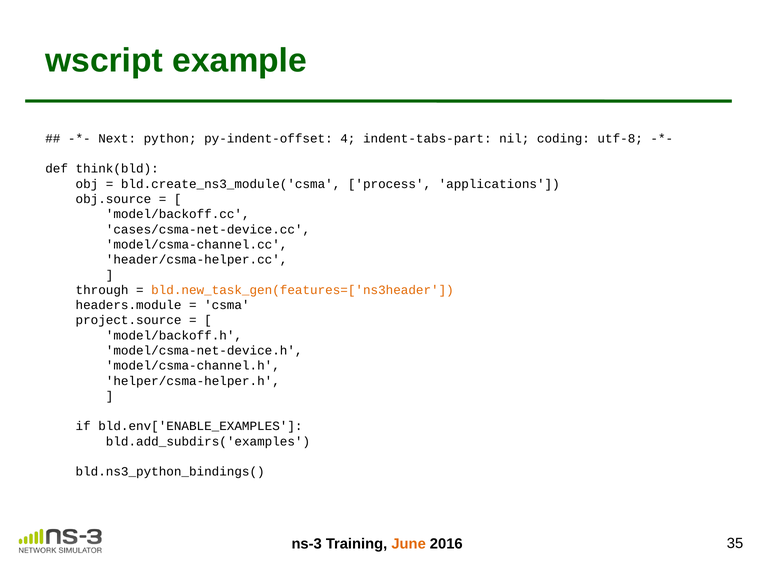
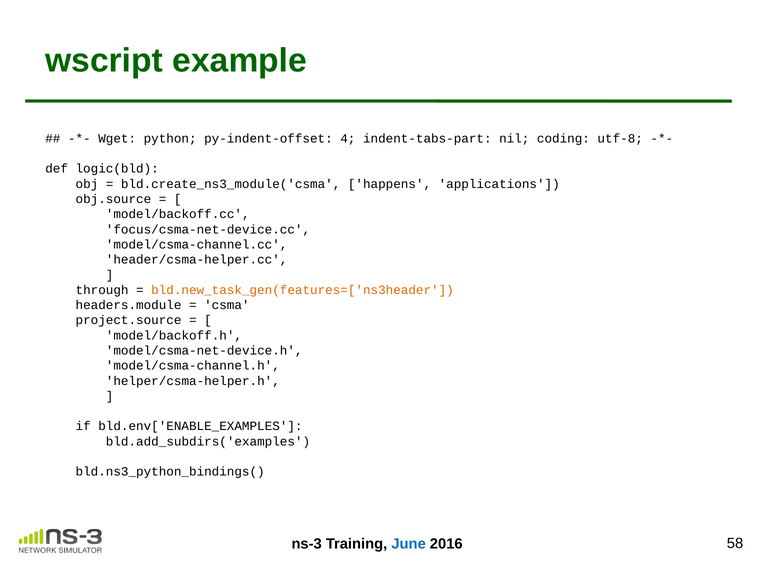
Next: Next -> Wget
think(bld: think(bld -> logic(bld
process: process -> happens
cases/csma-net-device.cc: cases/csma-net-device.cc -> focus/csma-net-device.cc
June colour: orange -> blue
35: 35 -> 58
